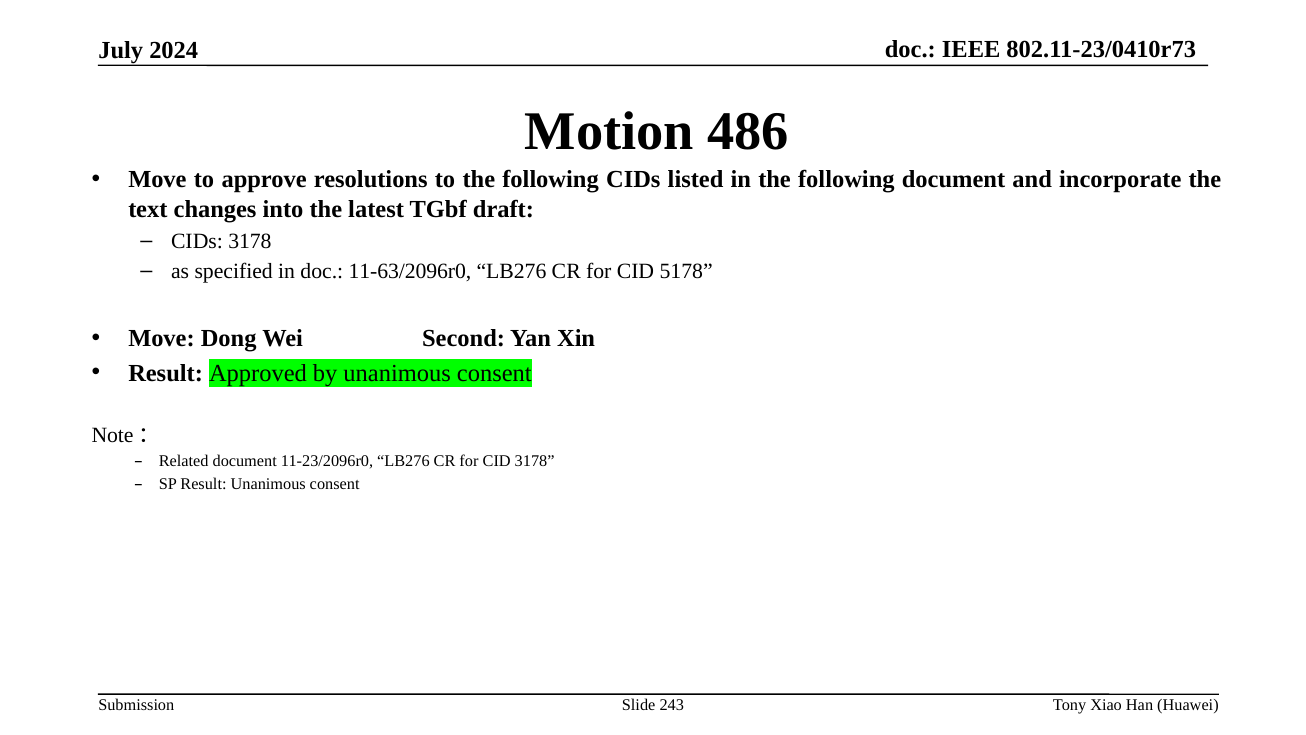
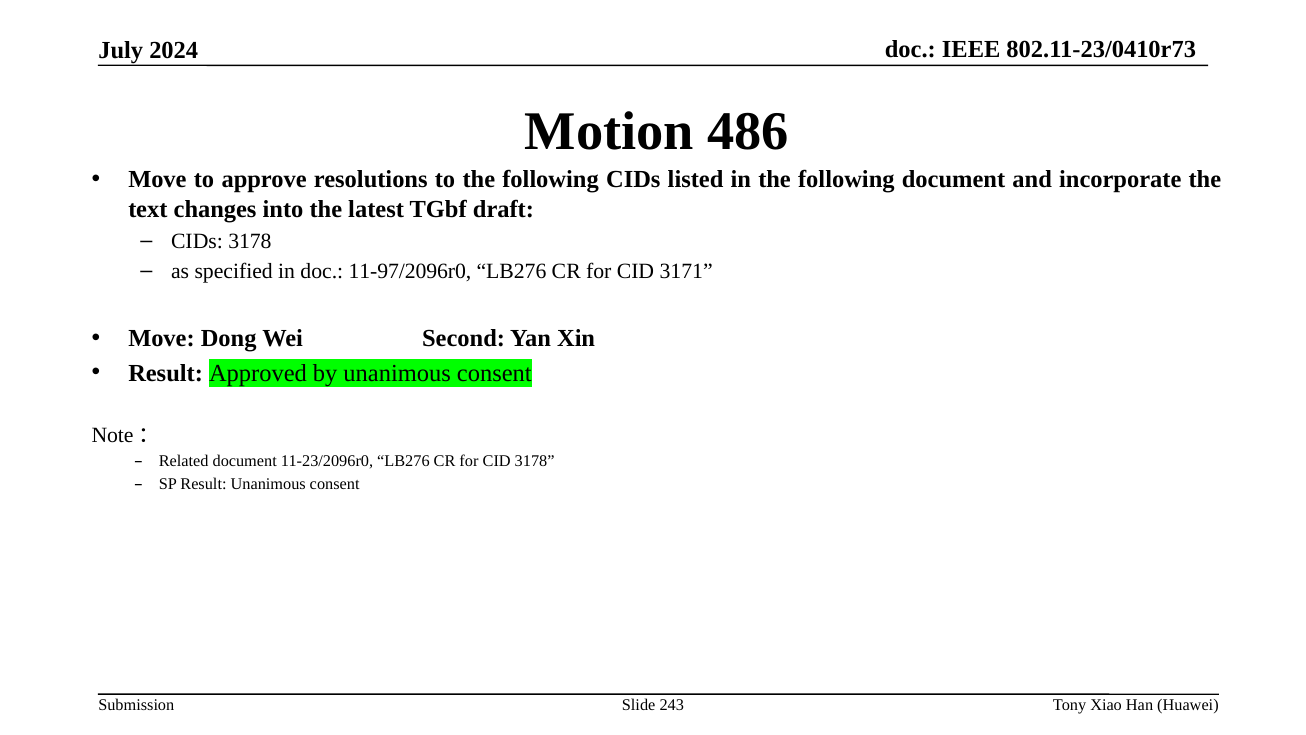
11-63/2096r0: 11-63/2096r0 -> 11-97/2096r0
5178: 5178 -> 3171
